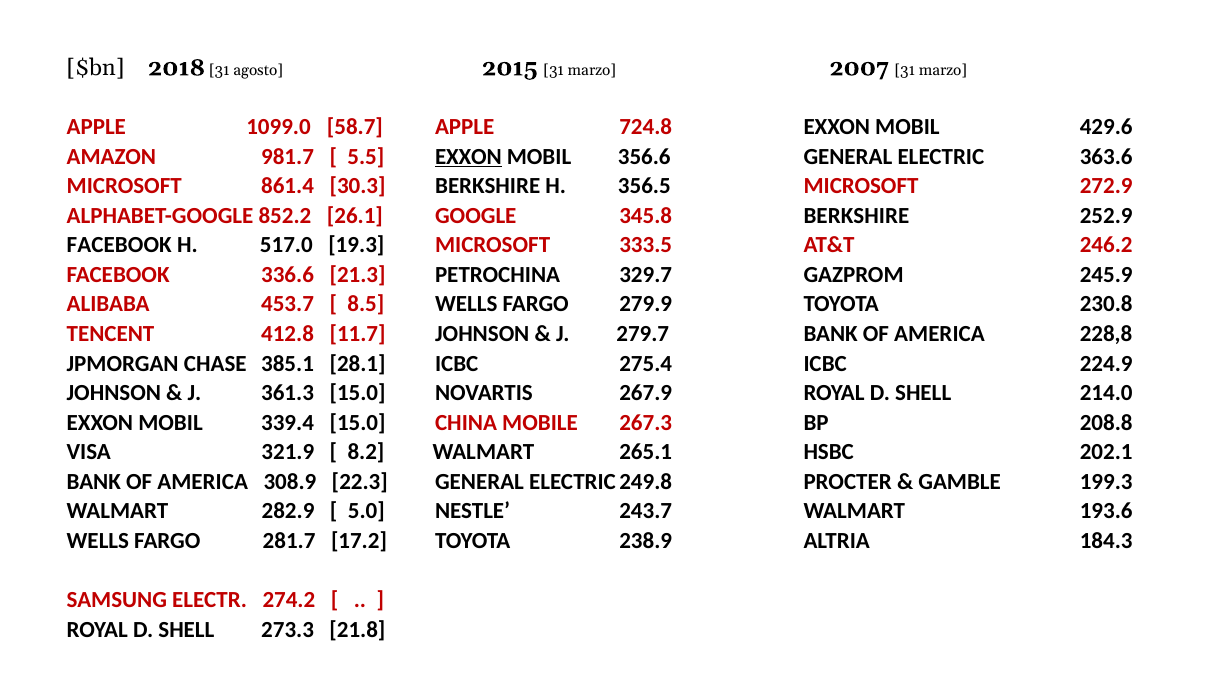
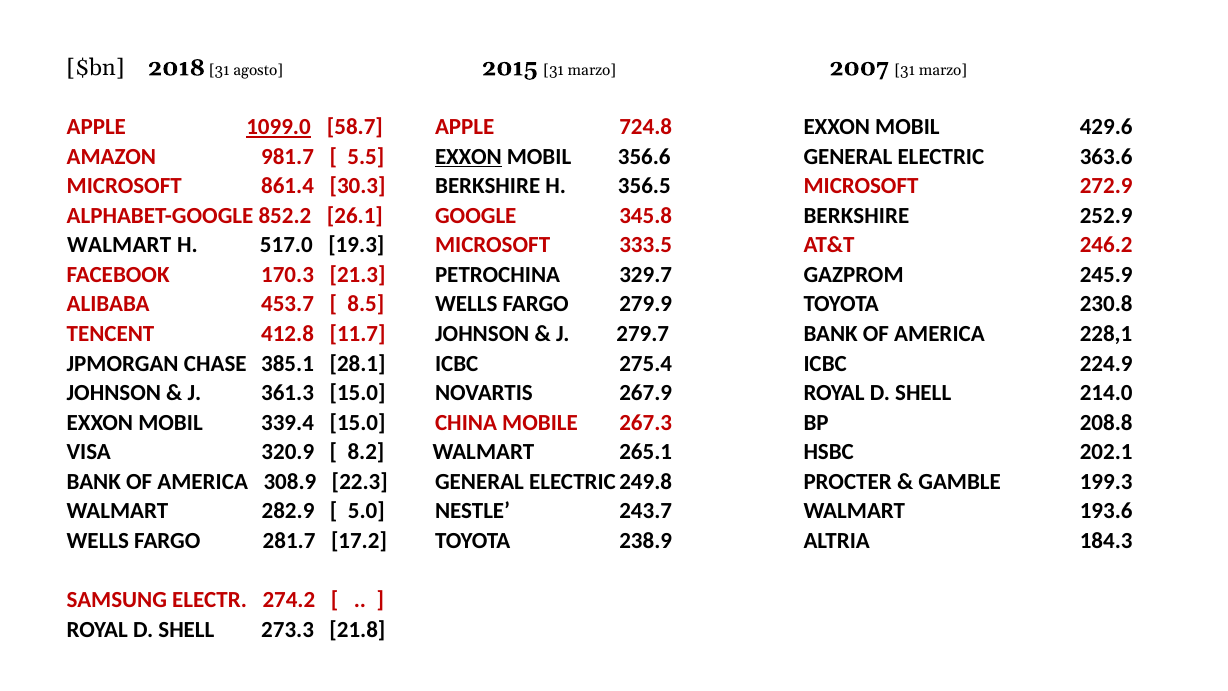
1099.0 underline: none -> present
FACEBOOK at (119, 245): FACEBOOK -> WALMART
336.6: 336.6 -> 170.3
228,8: 228,8 -> 228,1
321.9: 321.9 -> 320.9
